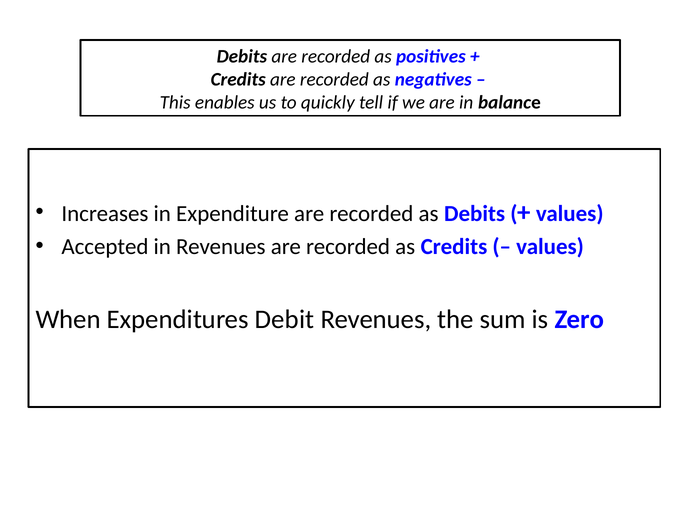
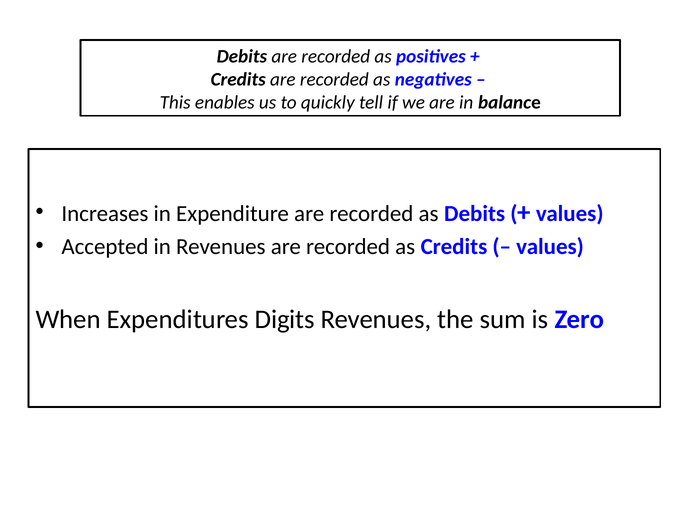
Debit: Debit -> Digits
